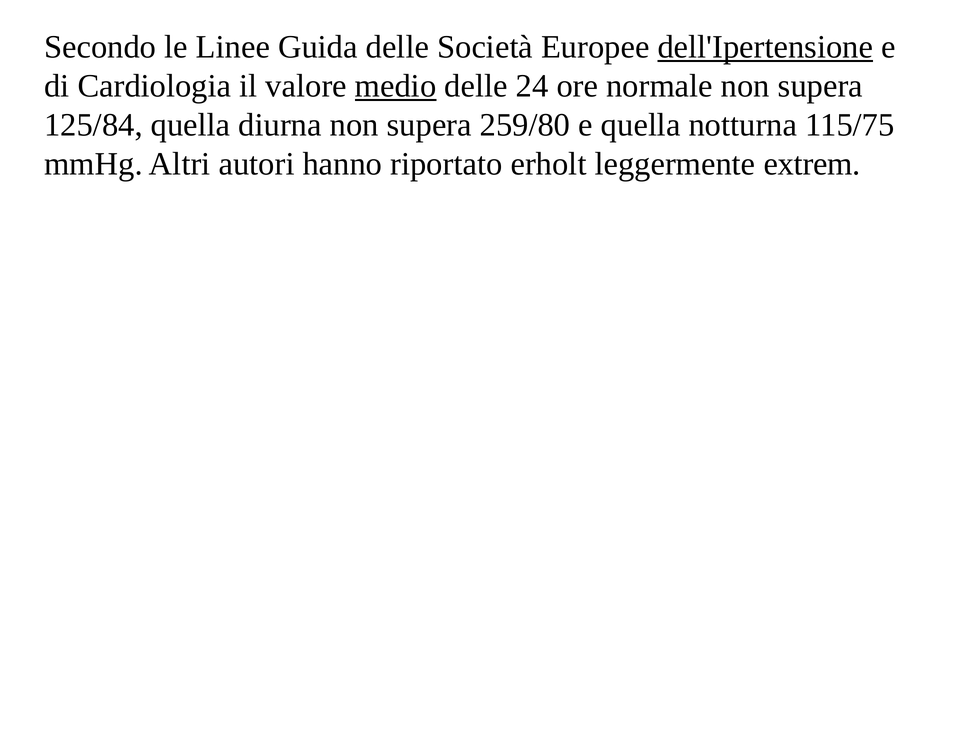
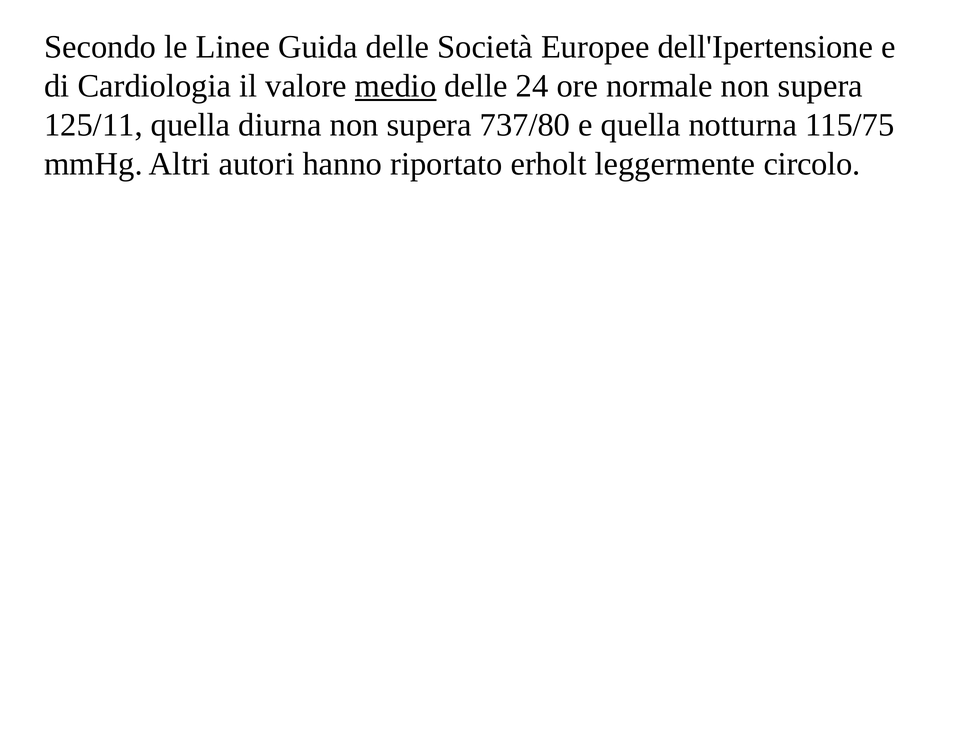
dell'Ipertensione underline: present -> none
125/84: 125/84 -> 125/11
259/80: 259/80 -> 737/80
extrem: extrem -> circolo
